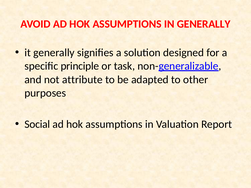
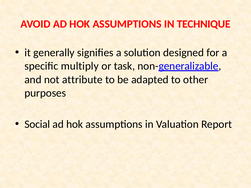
IN GENERALLY: GENERALLY -> TECHNIQUE
principle: principle -> multiply
